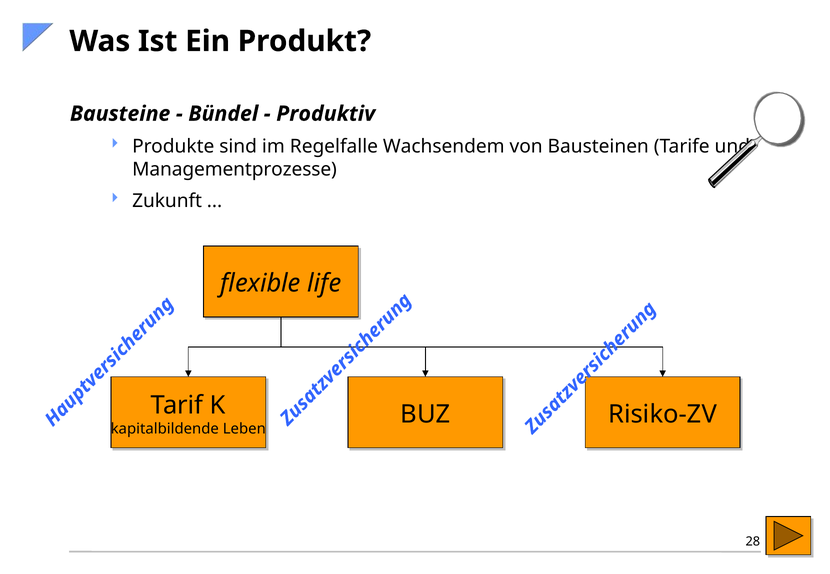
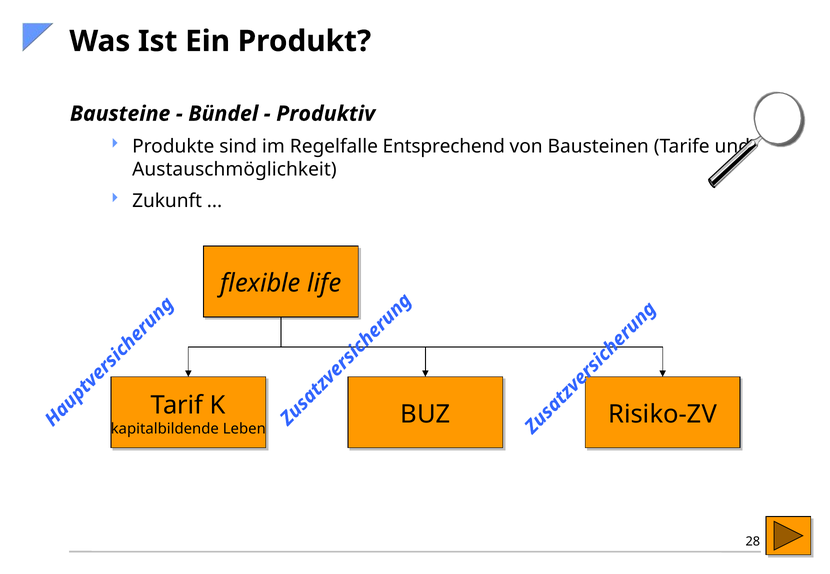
Wachsendem: Wachsendem -> Entsprechend
Managementprozesse: Managementprozesse -> Austauschmöglichkeit
